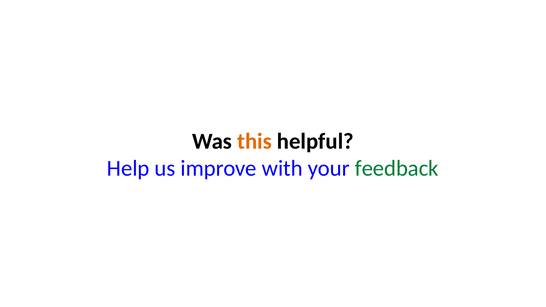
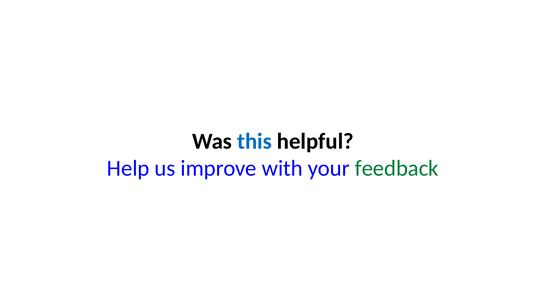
this colour: orange -> blue
